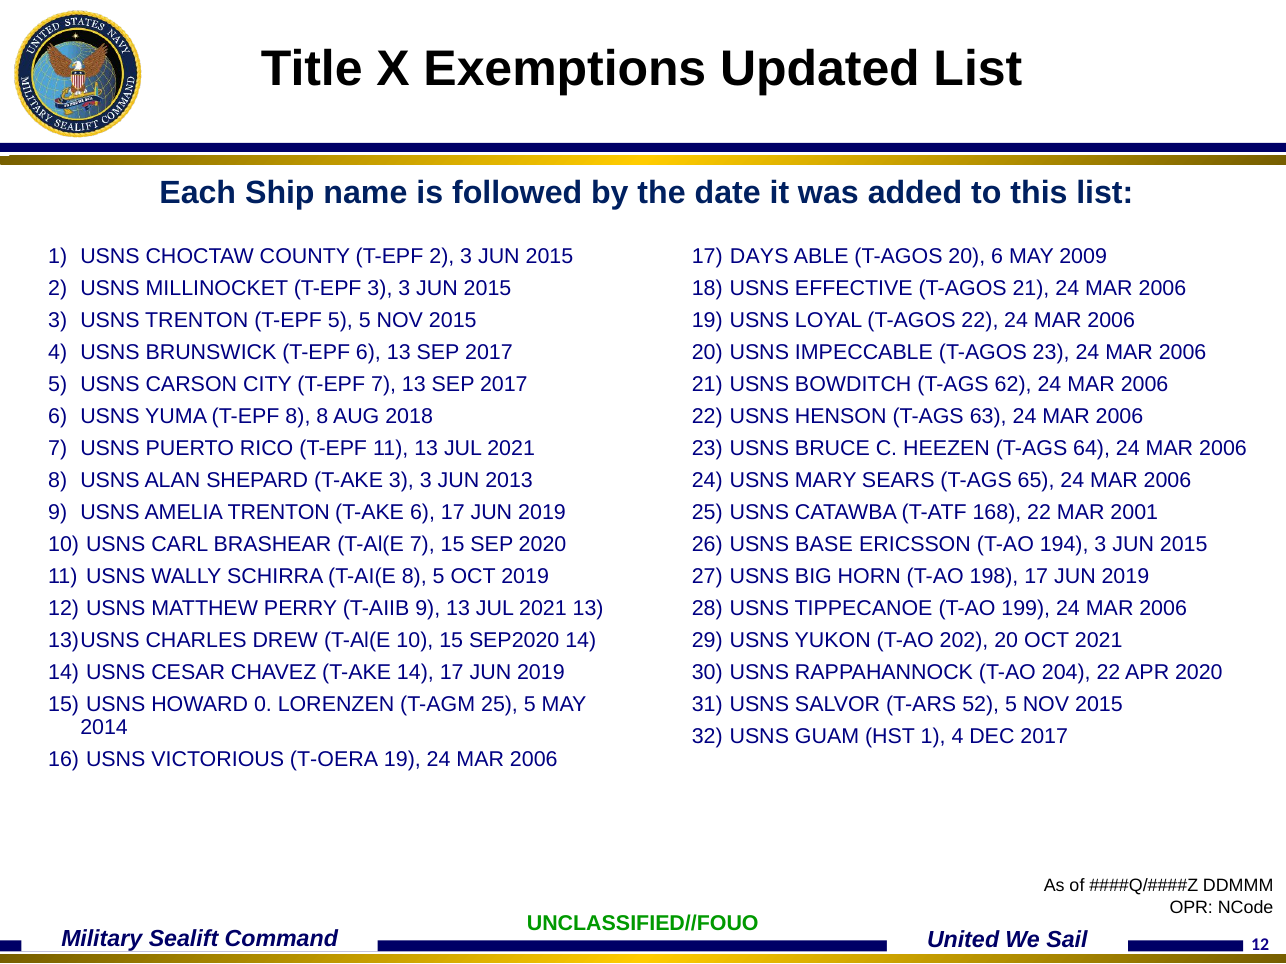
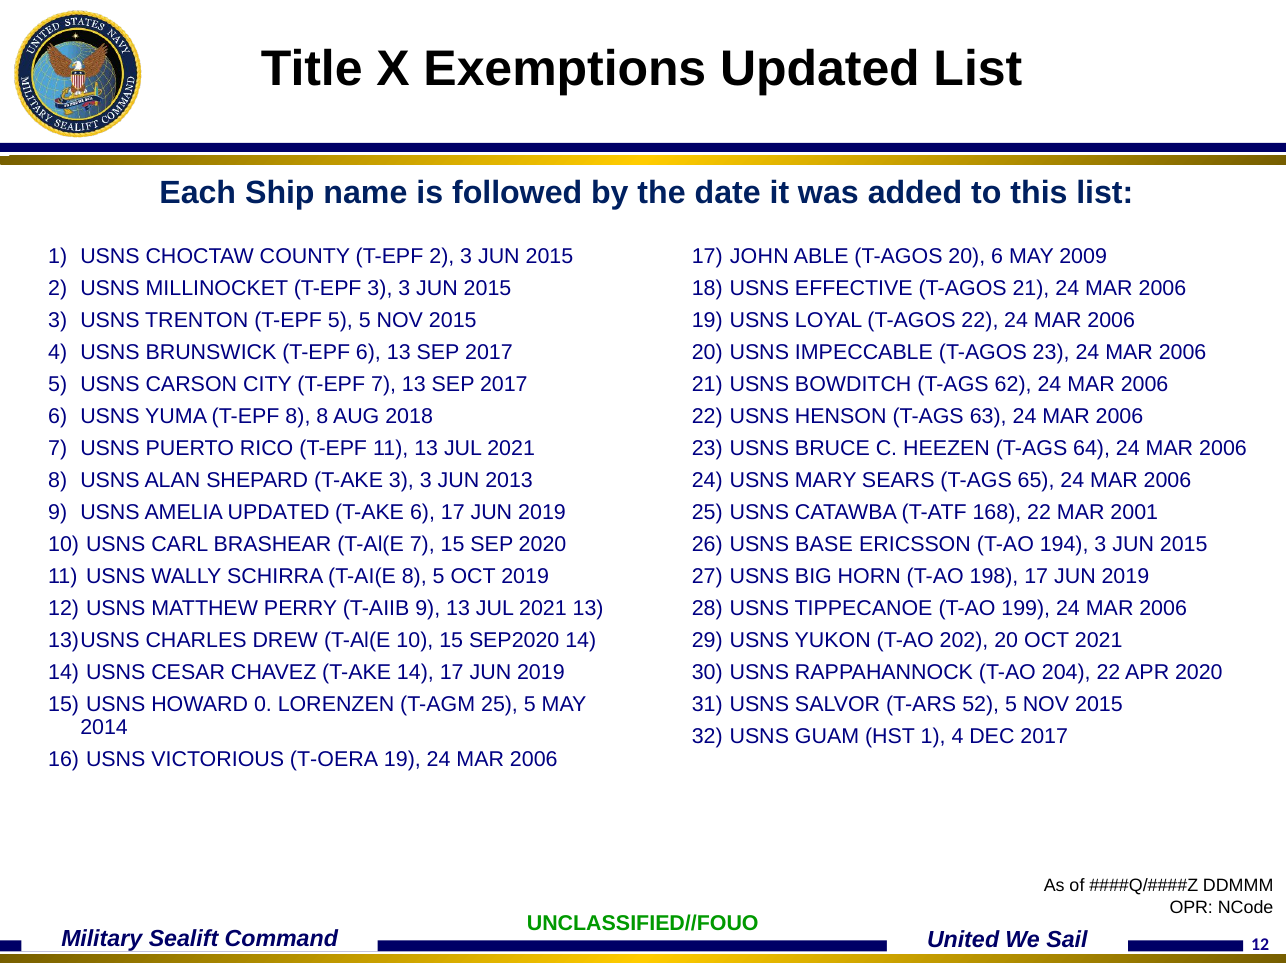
DAYS: DAYS -> JOHN
AMELIA TRENTON: TRENTON -> UPDATED
